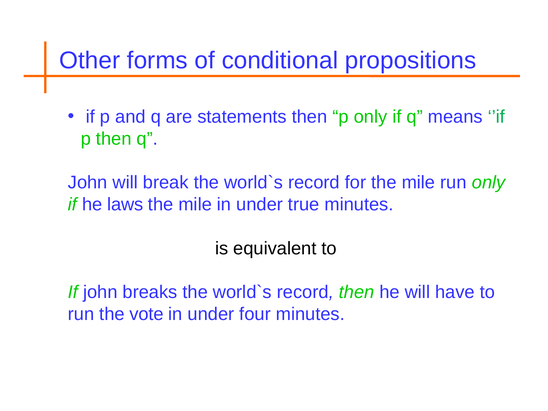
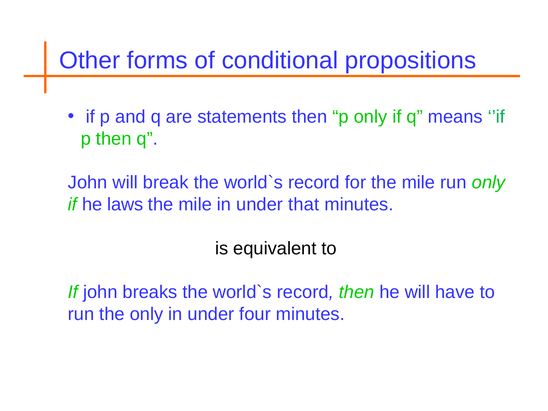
true: true -> that
the vote: vote -> only
